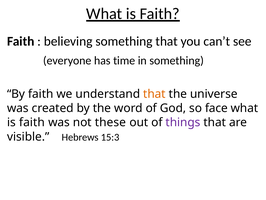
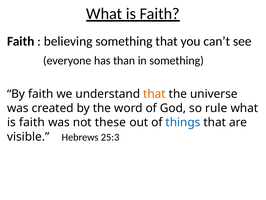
time: time -> than
face: face -> rule
things colour: purple -> blue
15:3: 15:3 -> 25:3
